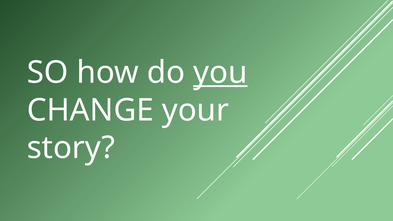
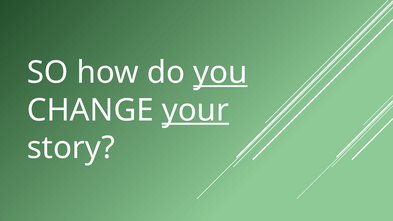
your underline: none -> present
